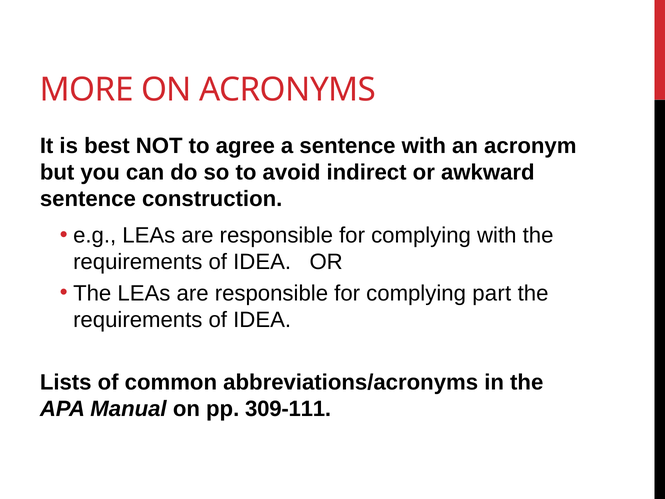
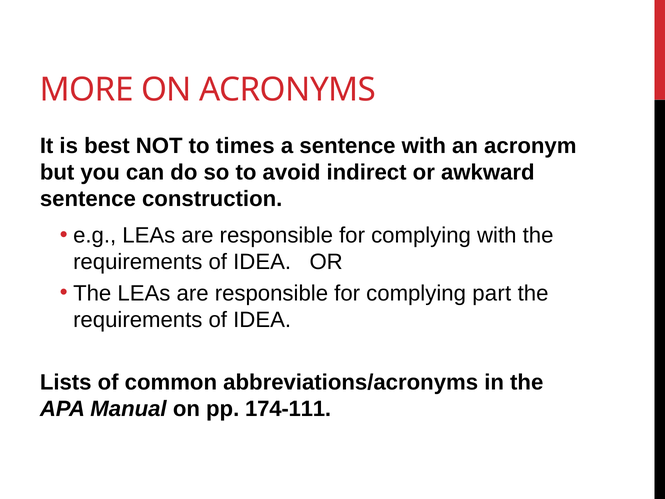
agree: agree -> times
309-111: 309-111 -> 174-111
